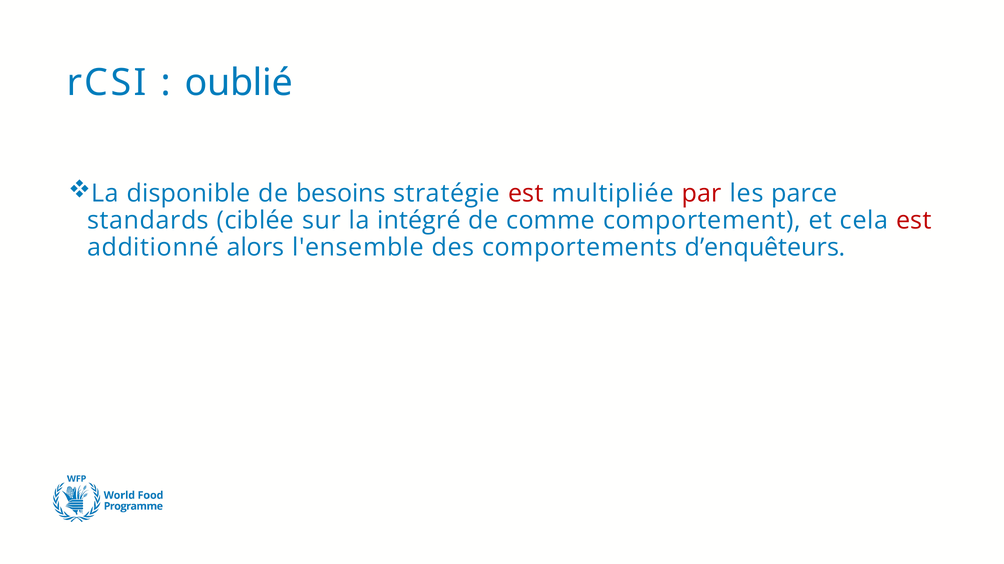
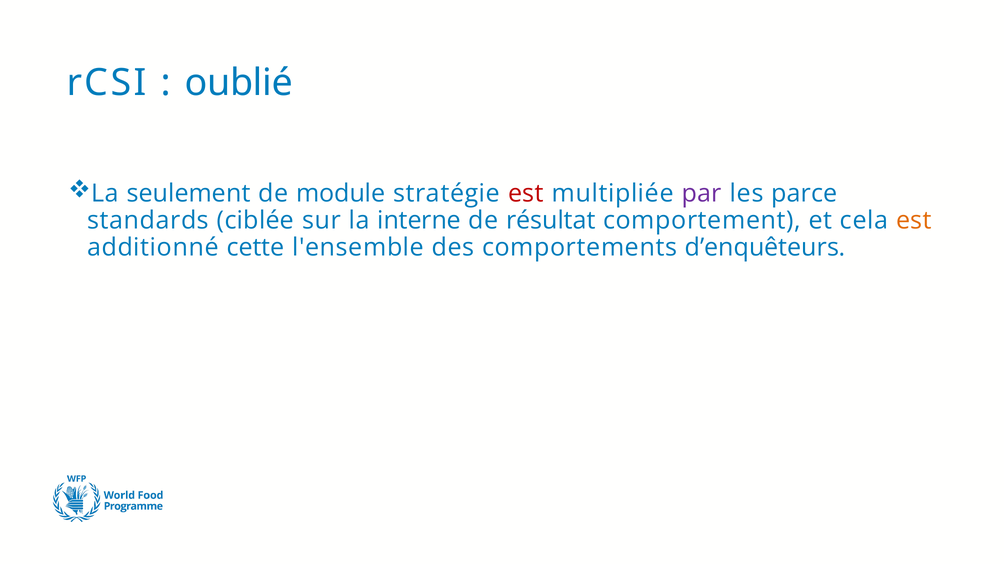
disponible: disponible -> seulement
besoins: besoins -> module
par colour: red -> purple
intégré: intégré -> interne
comme: comme -> résultat
est at (914, 221) colour: red -> orange
alors: alors -> cette
